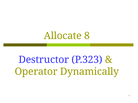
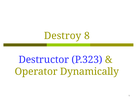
Allocate: Allocate -> Destroy
